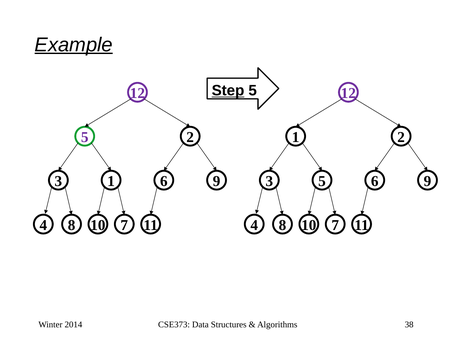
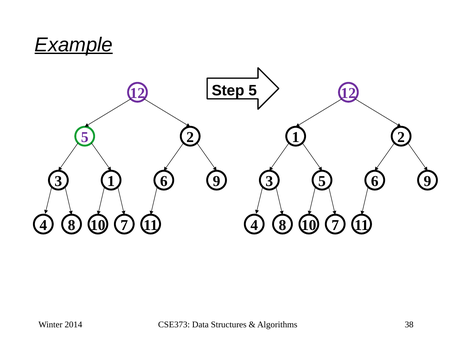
Step underline: present -> none
